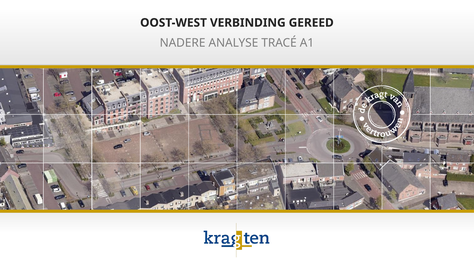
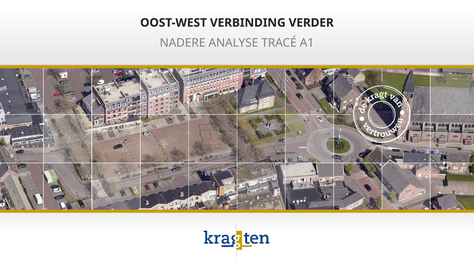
GEREED: GEREED -> VERDER
